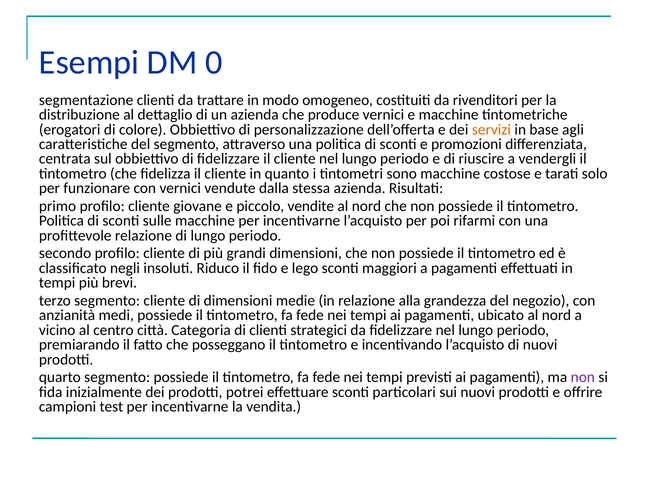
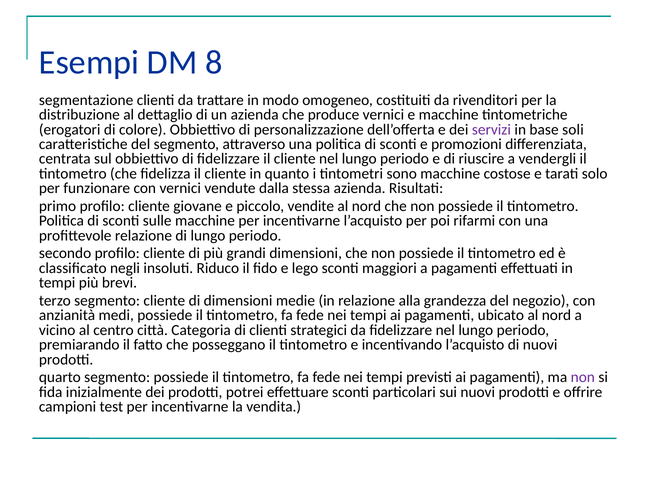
0: 0 -> 8
servizi colour: orange -> purple
agli: agli -> soli
